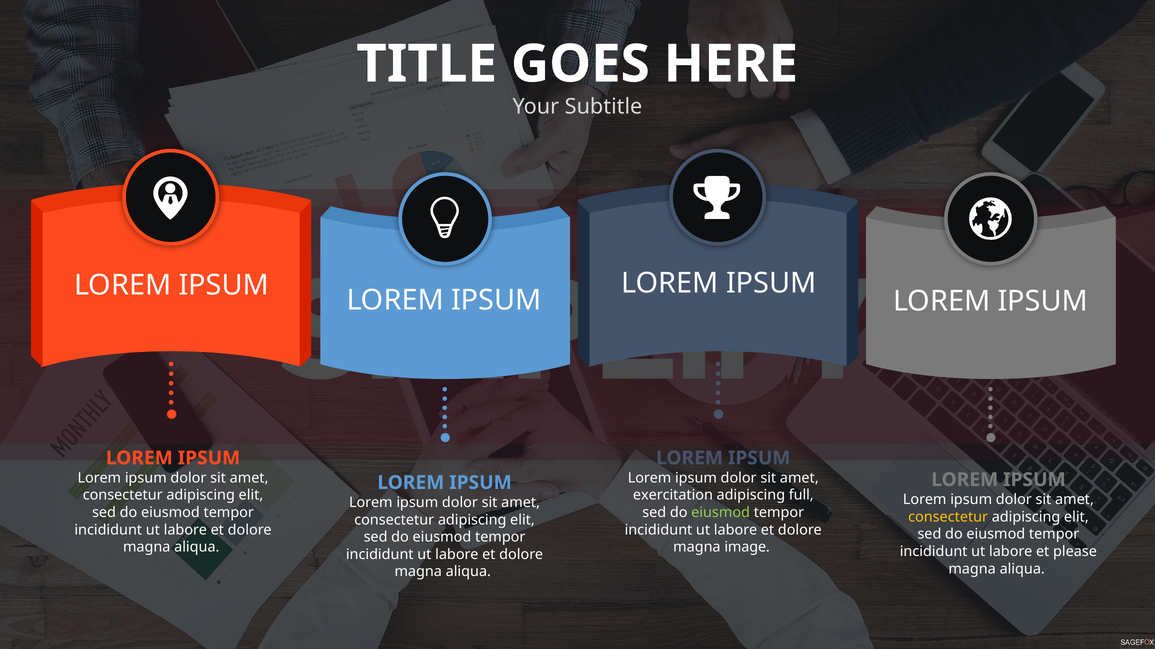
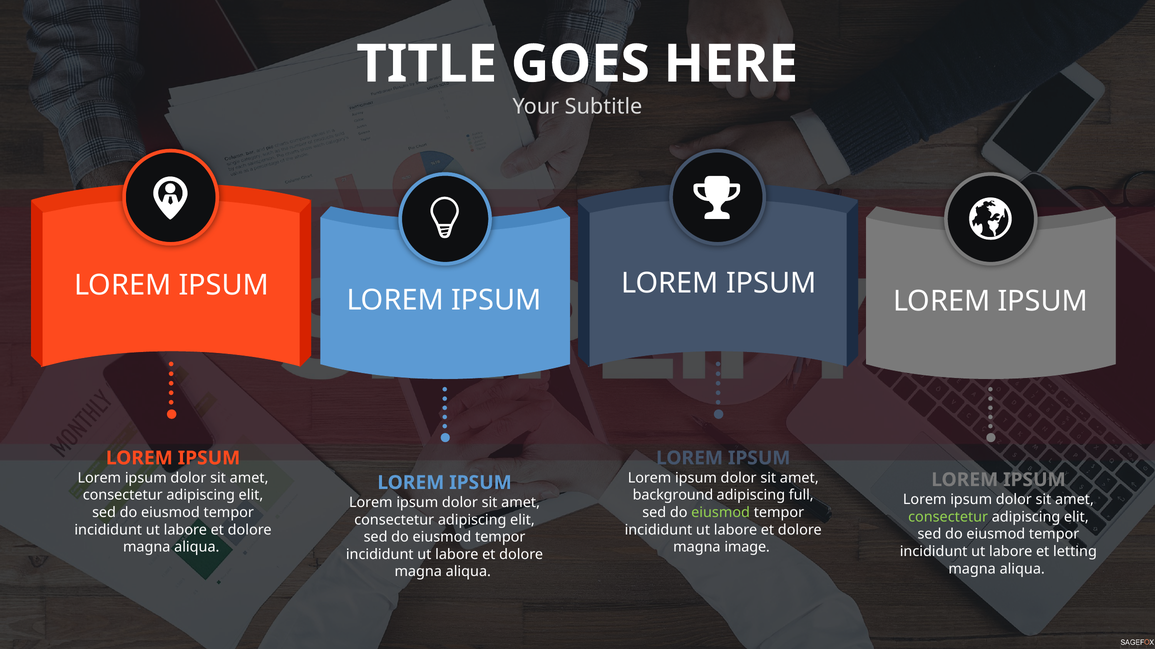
exercitation: exercitation -> background
consectetur at (948, 517) colour: yellow -> light green
please: please -> letting
